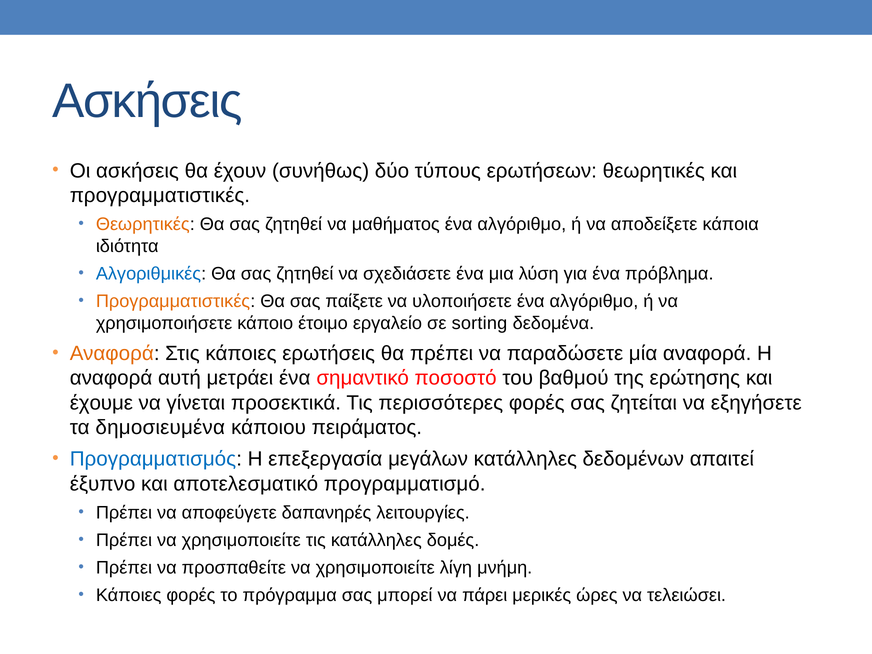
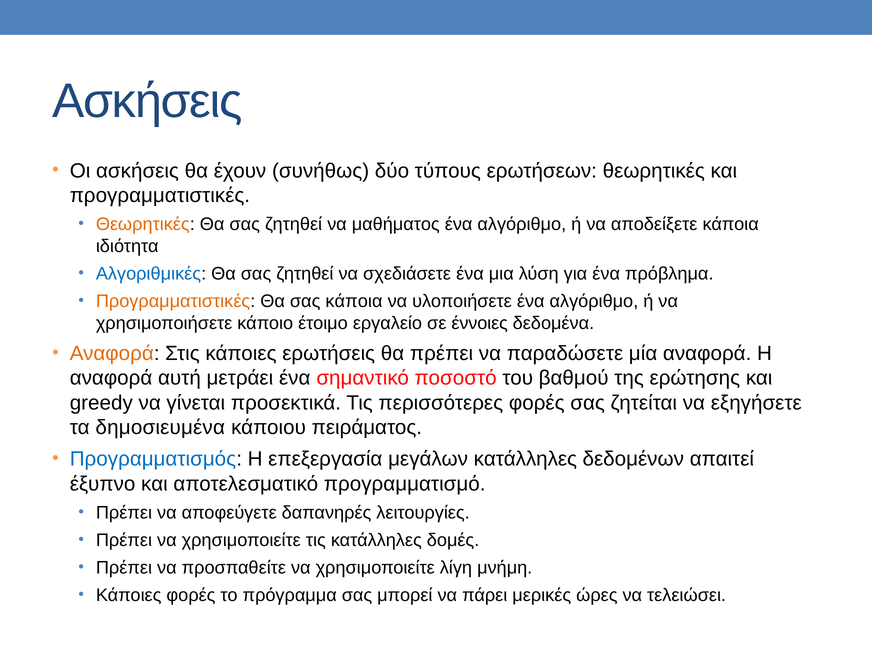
σας παίξετε: παίξετε -> κάποια
sorting: sorting -> έννοιες
έχουμε: έχουμε -> greedy
